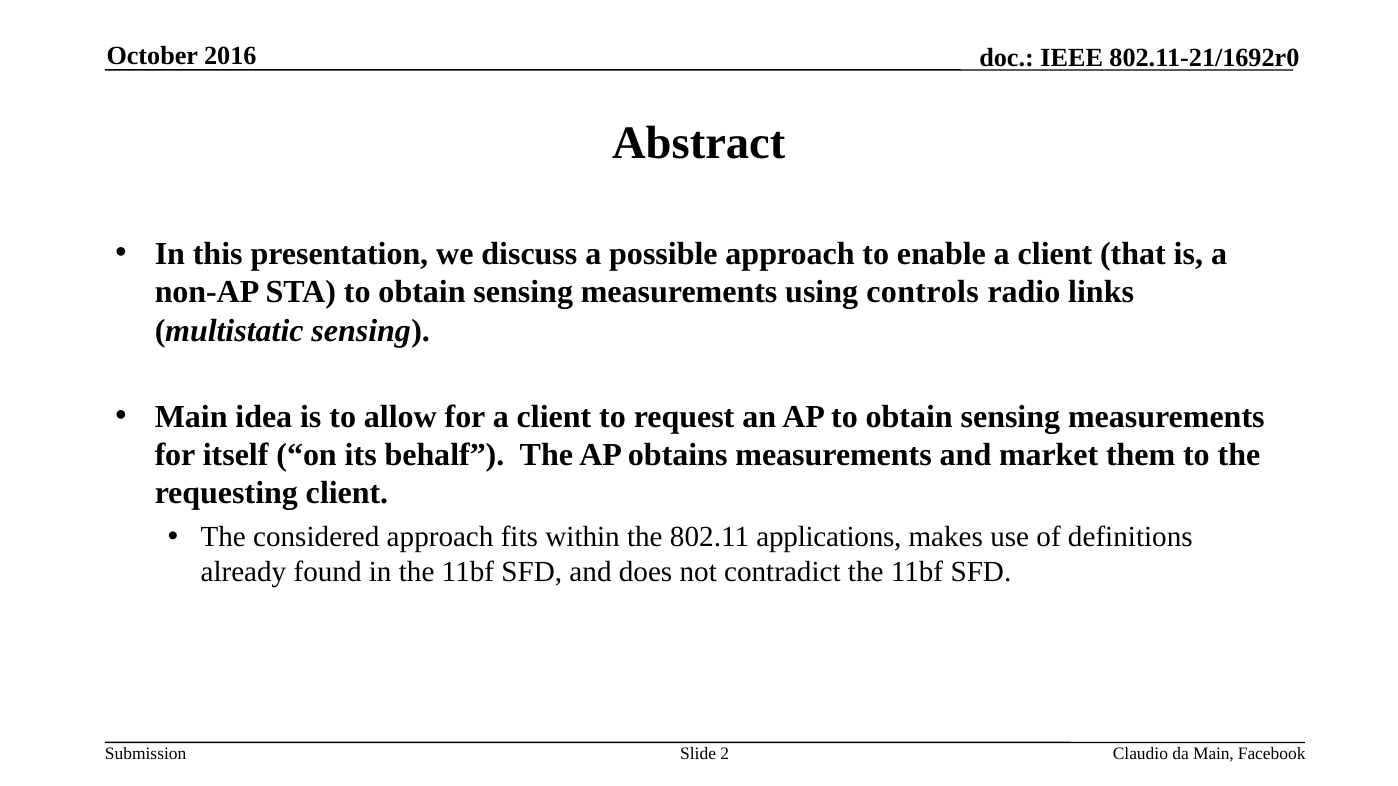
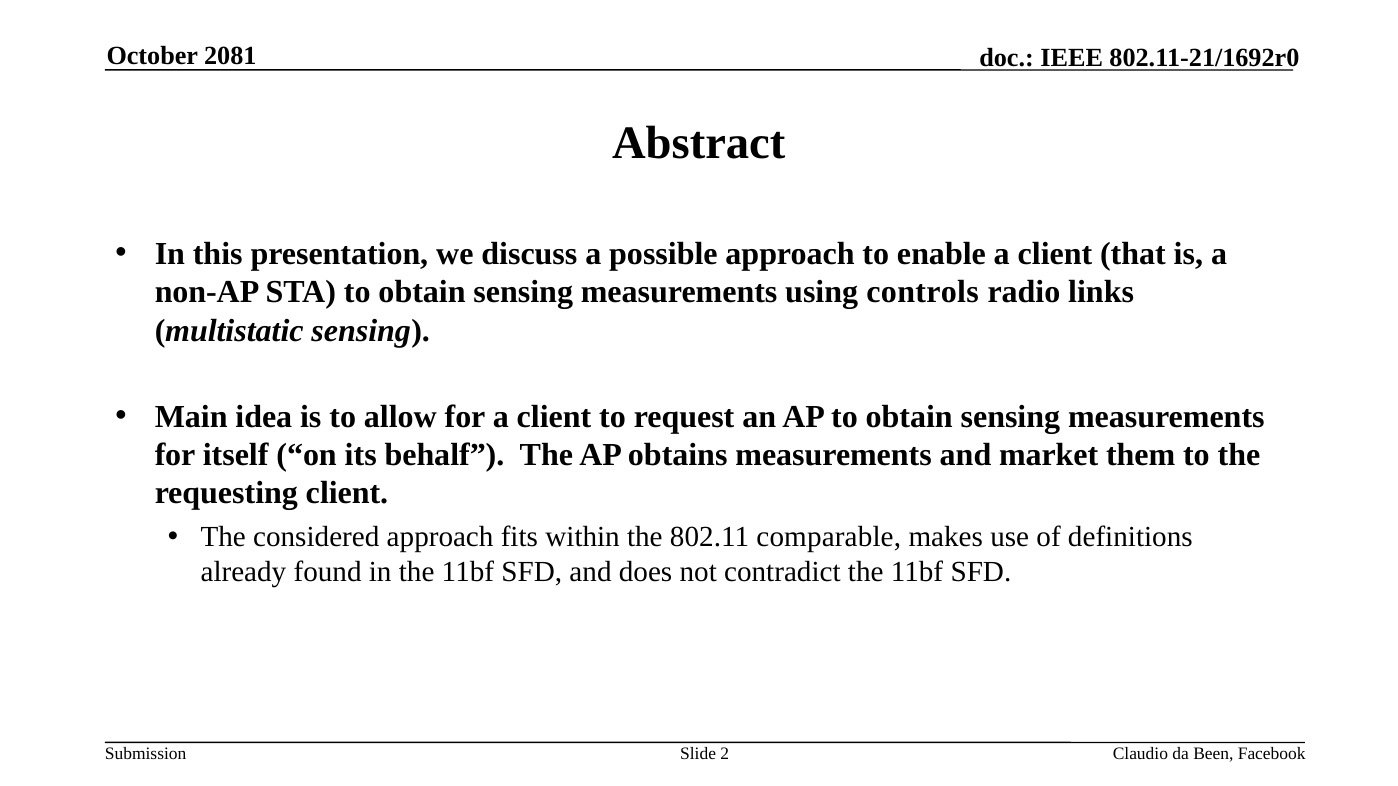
2016: 2016 -> 2081
applications: applications -> comparable
da Main: Main -> Been
